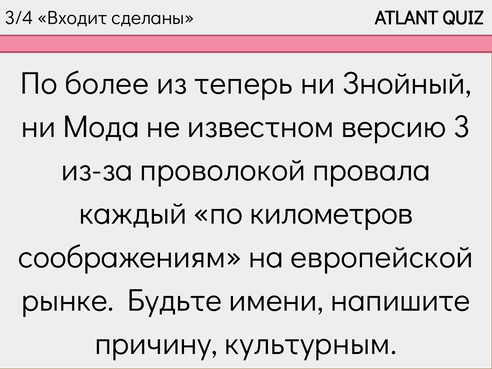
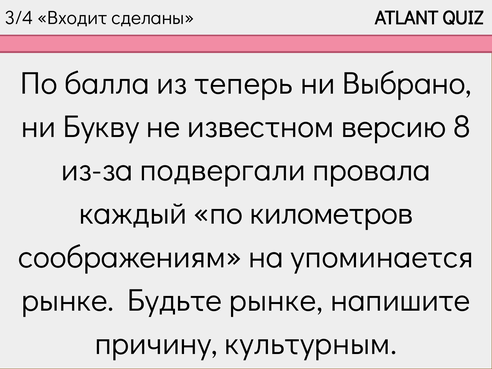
более: более -> балла
Знойный: Знойный -> Выбрано
Мода: Мода -> Букву
3: 3 -> 8
проволокой: проволокой -> подвергали
европейской: европейской -> упоминается
Будьте имени: имени -> рынке
